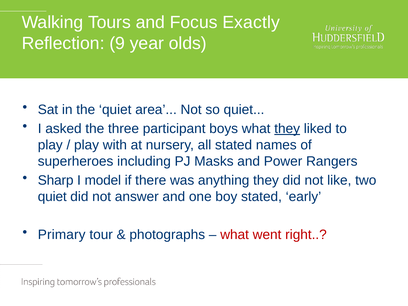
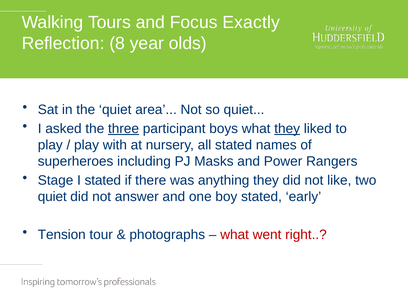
9: 9 -> 8
three underline: none -> present
Sharp: Sharp -> Stage
I model: model -> stated
Primary: Primary -> Tension
